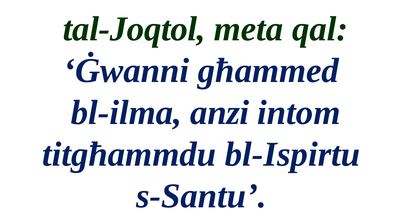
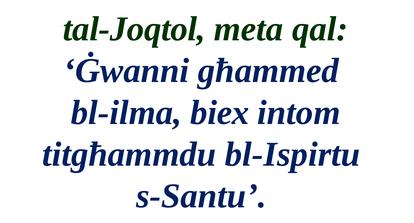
anzi: anzi -> biex
